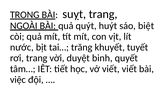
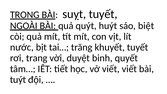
suỵt trang: trang -> tuyết
việc: việc -> tuýt
